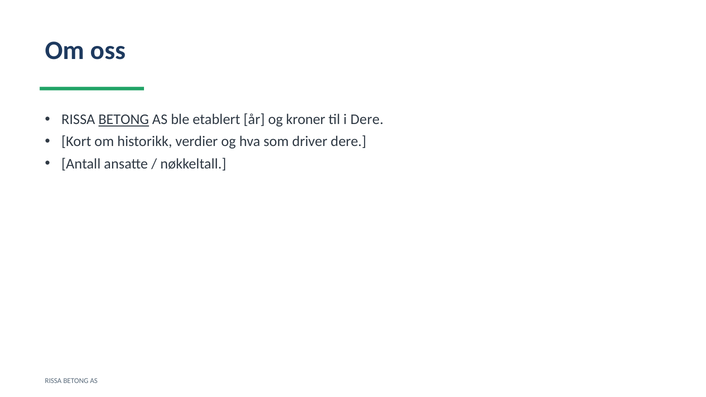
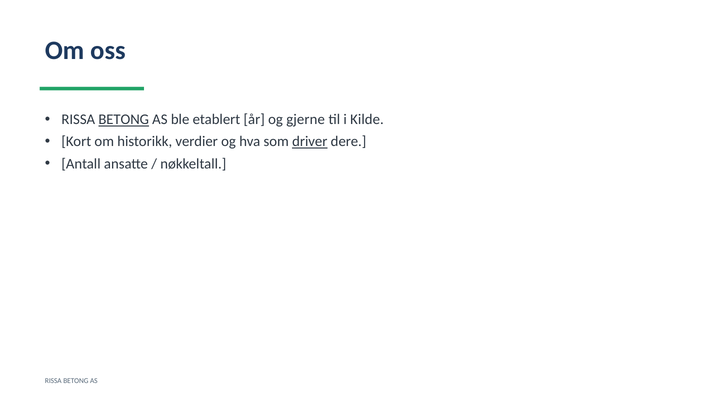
kroner: kroner -> gjerne
i Dere: Dere -> Kilde
driver underline: none -> present
